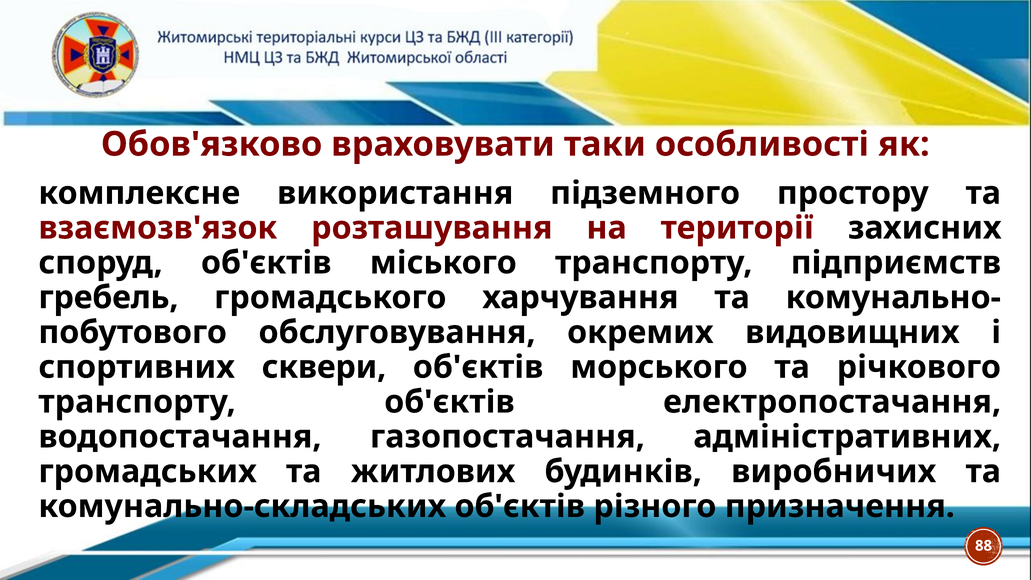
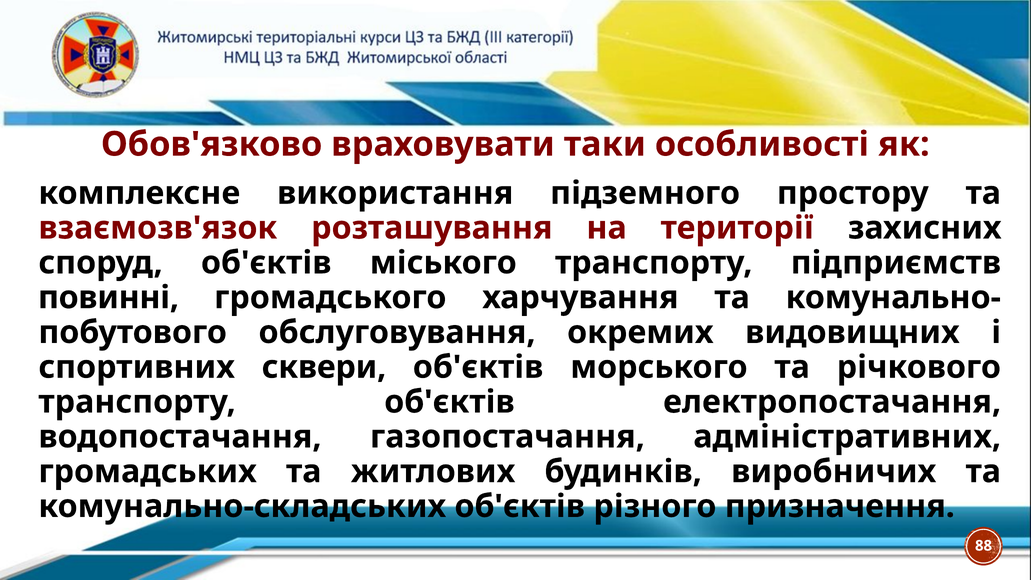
гребель: гребель -> повинні
